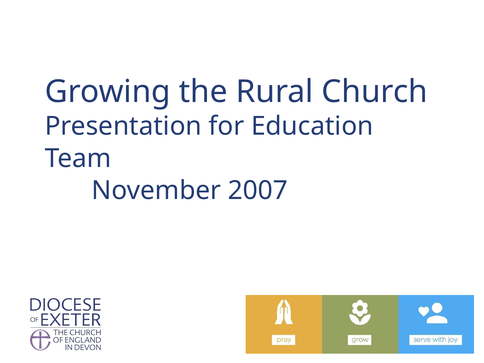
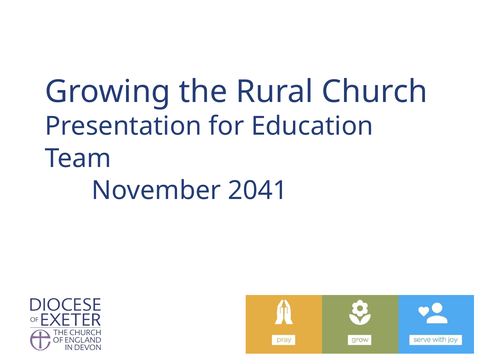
2007: 2007 -> 2041
